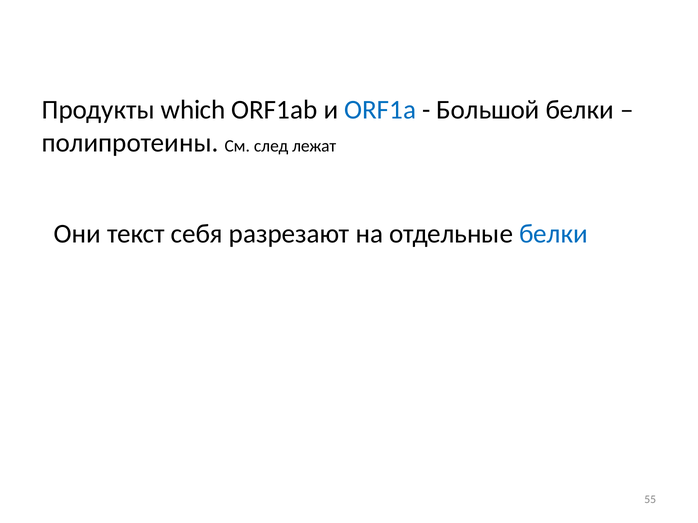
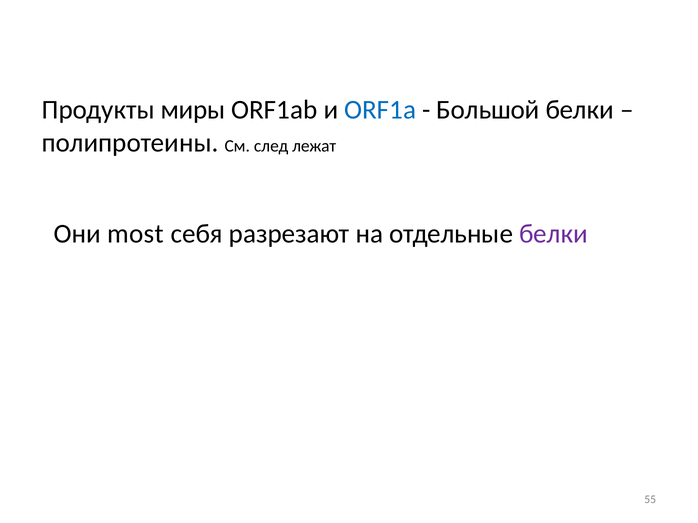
which: which -> миры
текст: текст -> most
белки at (553, 234) colour: blue -> purple
